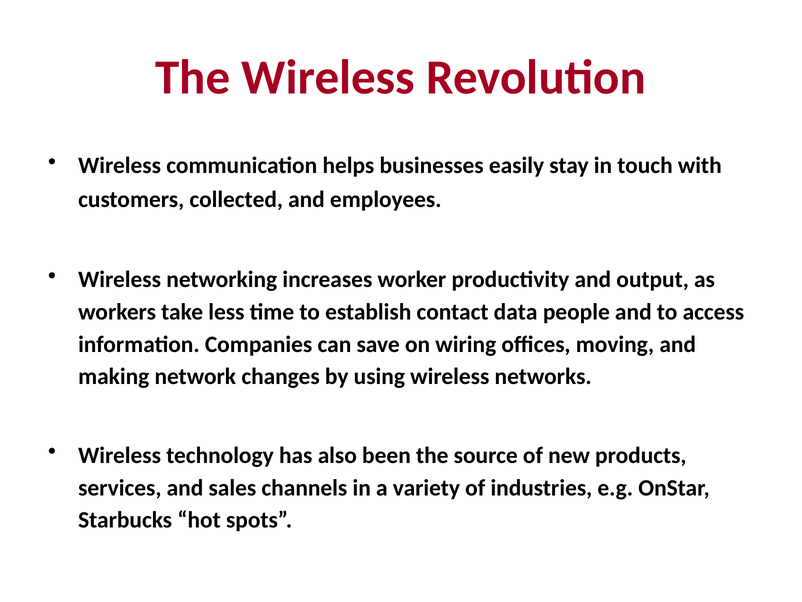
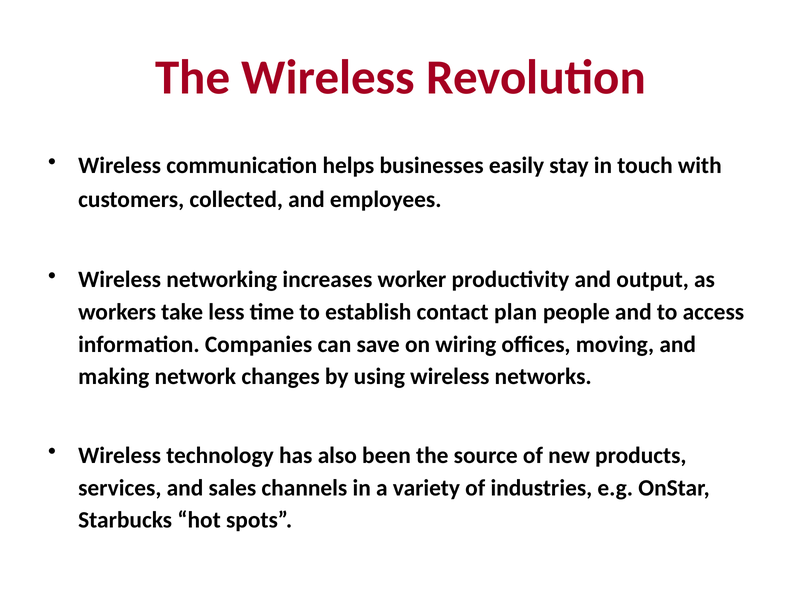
data: data -> plan
